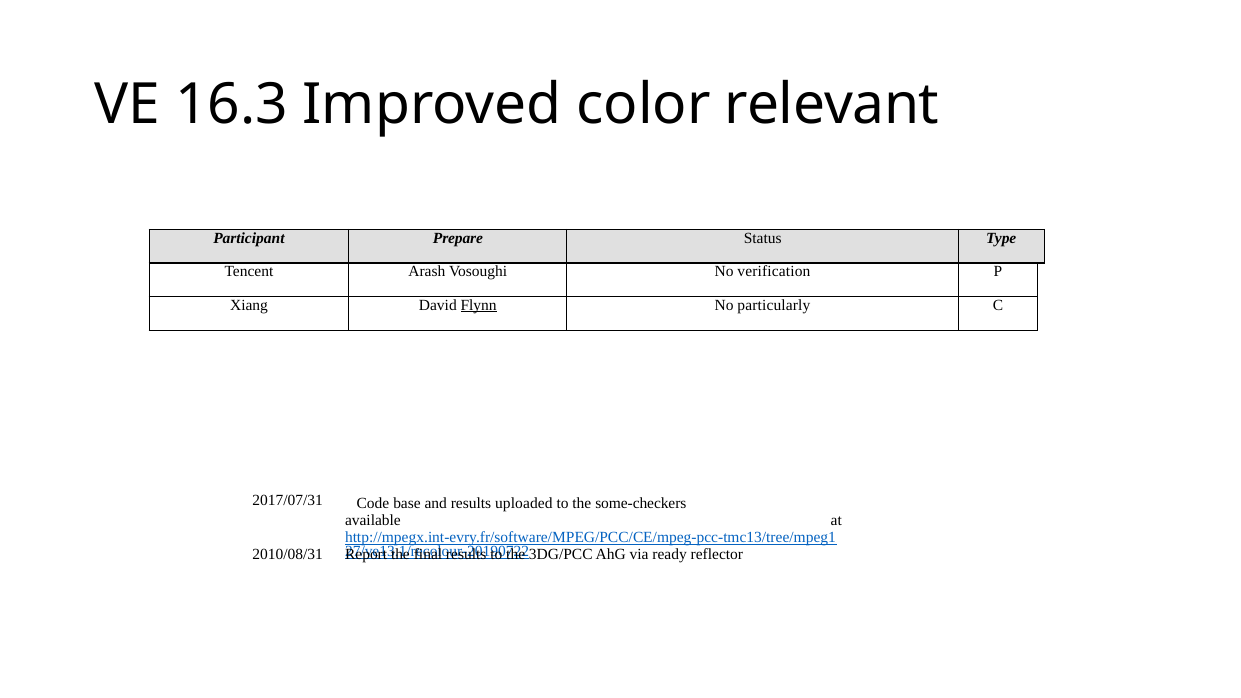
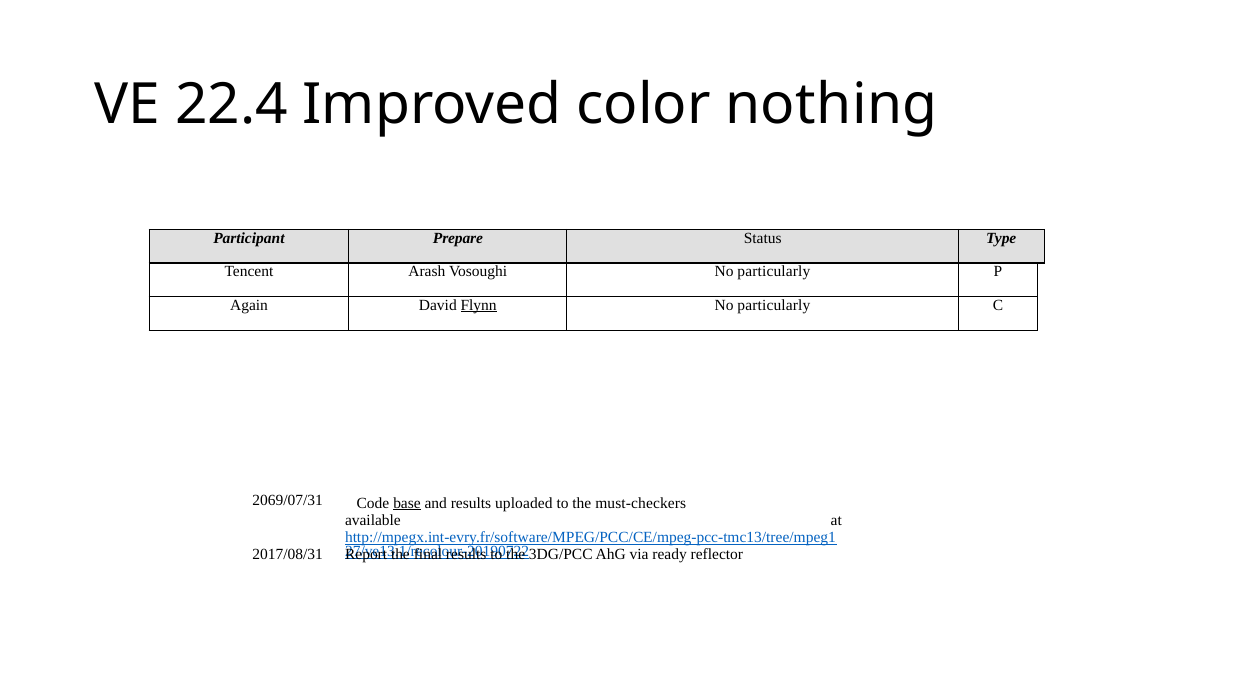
16.3: 16.3 -> 22.4
relevant: relevant -> nothing
Vosoughi No verification: verification -> particularly
Xiang: Xiang -> Again
2017/07/31: 2017/07/31 -> 2069/07/31
base underline: none -> present
some-checkers: some-checkers -> must-checkers
2010/08/31: 2010/08/31 -> 2017/08/31
